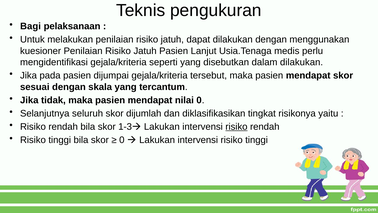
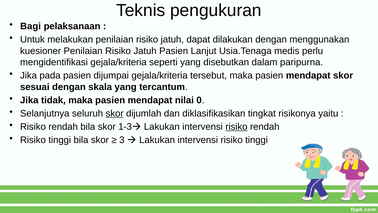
dalam dilakukan: dilakukan -> paripurna
skor at (115, 113) underline: none -> present
0 at (122, 140): 0 -> 3
